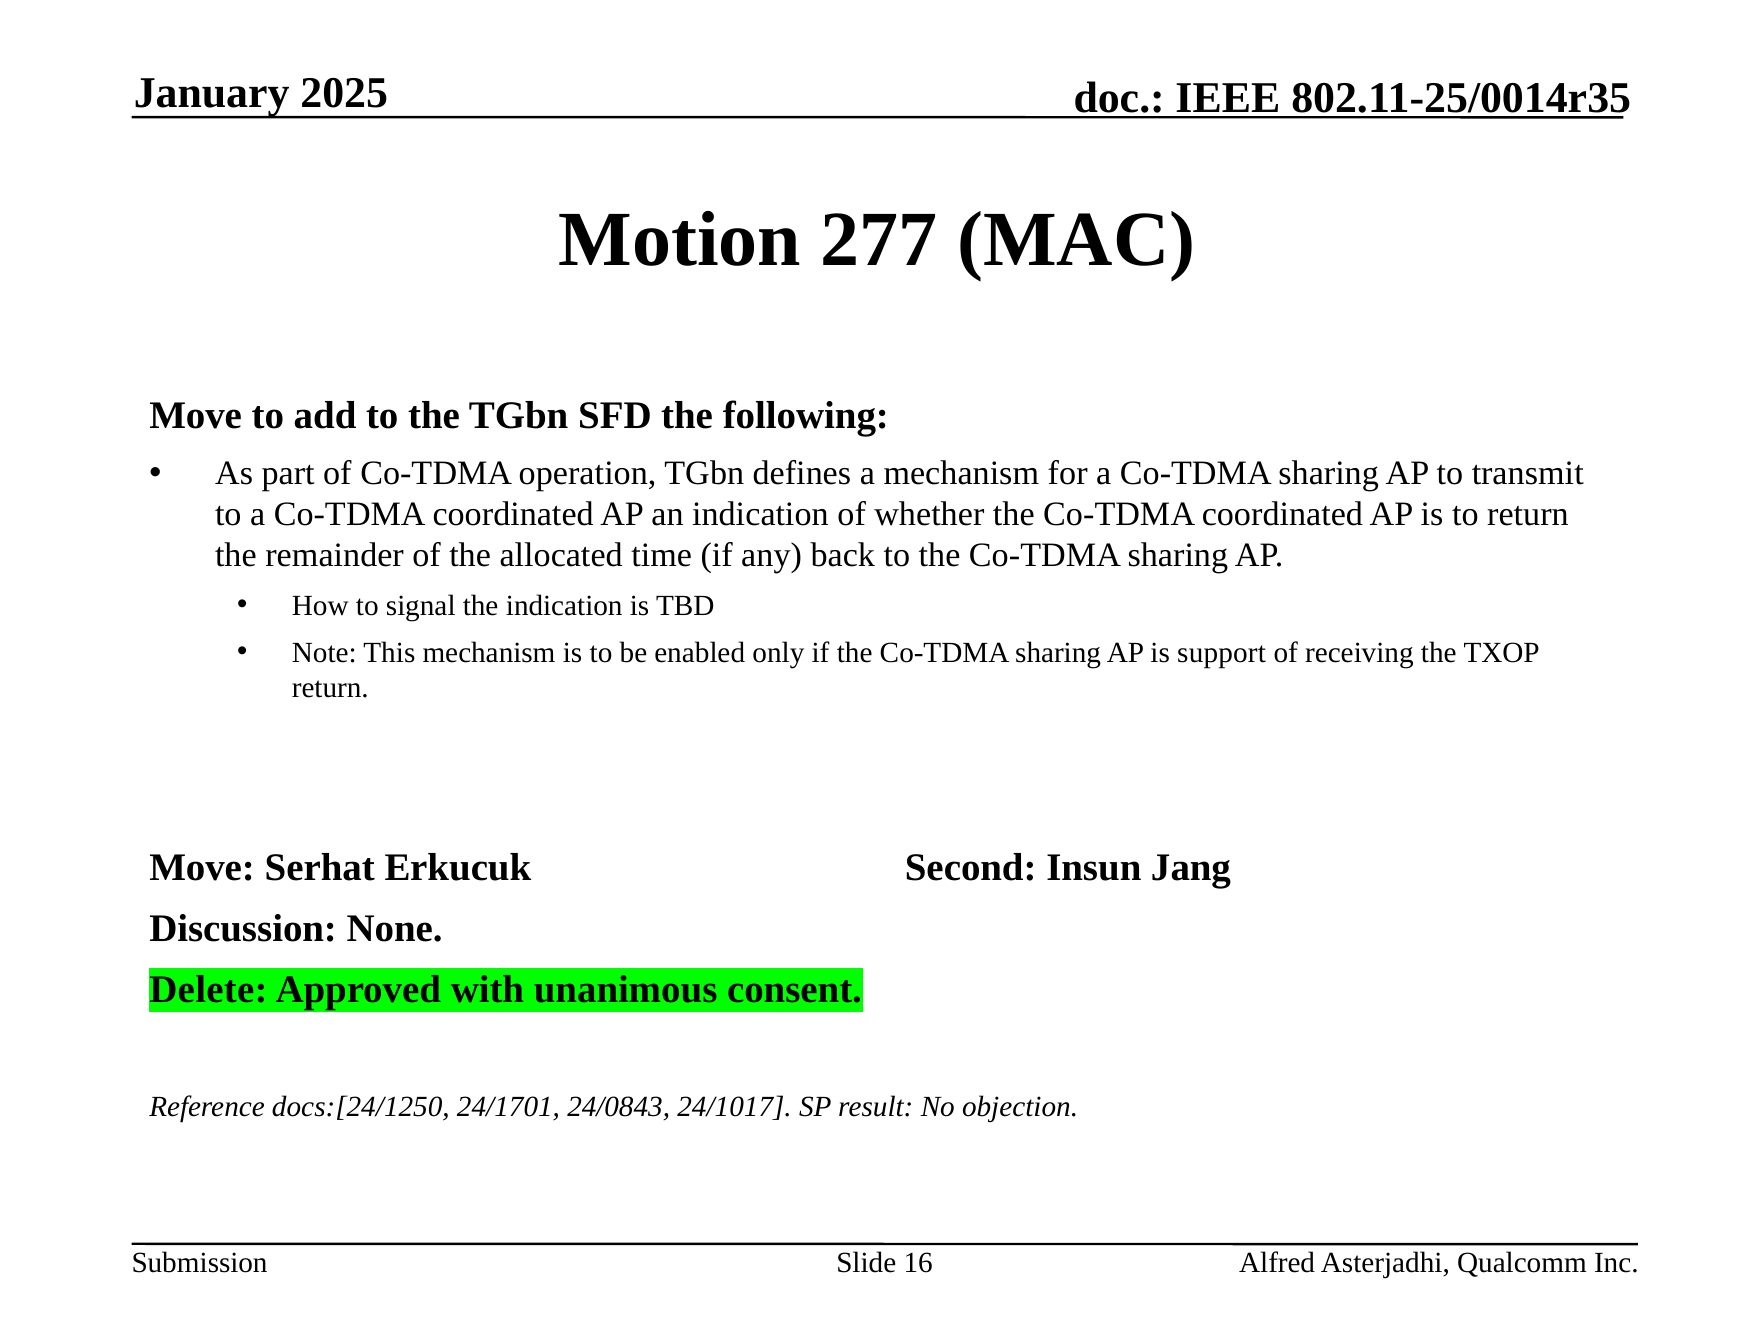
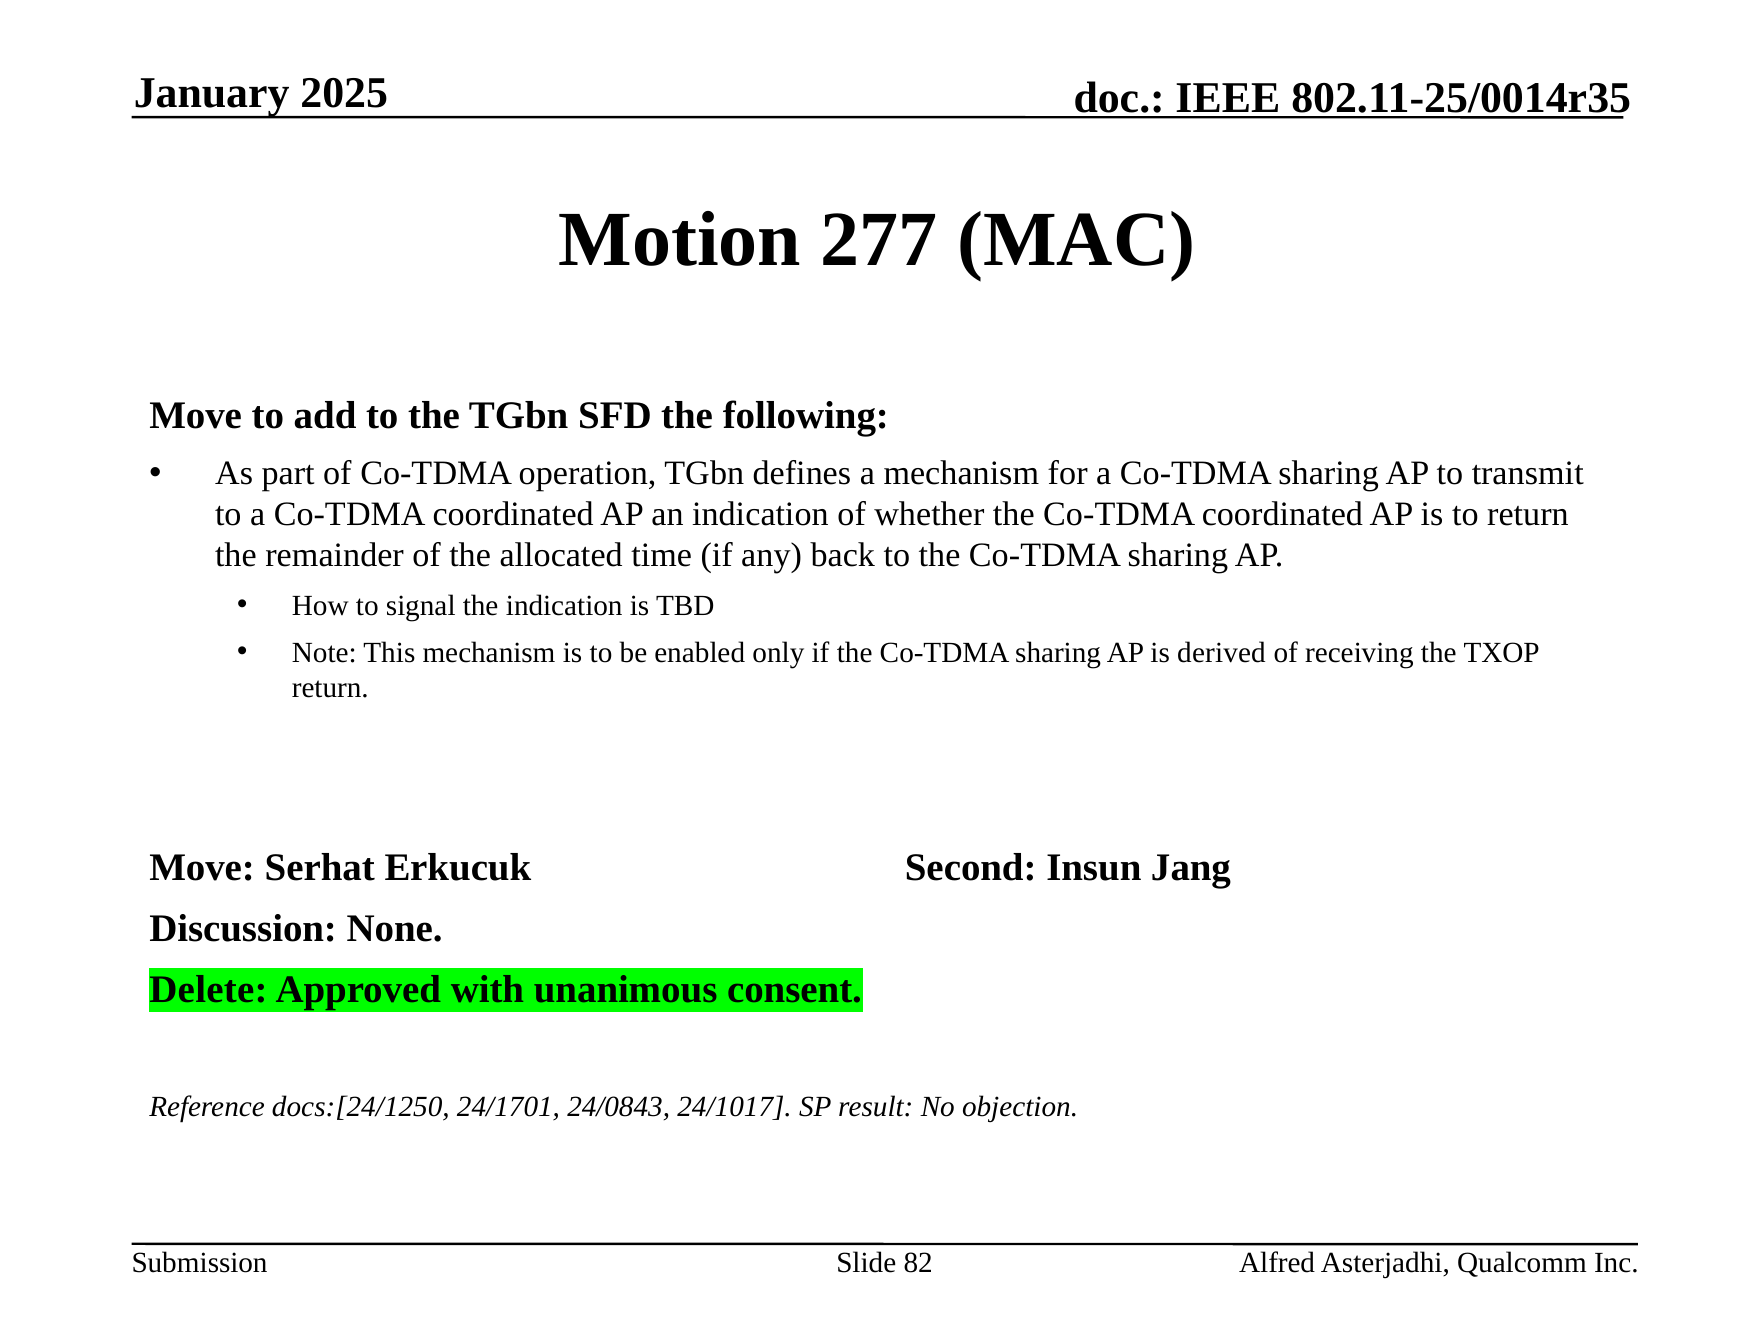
support: support -> derived
16: 16 -> 82
